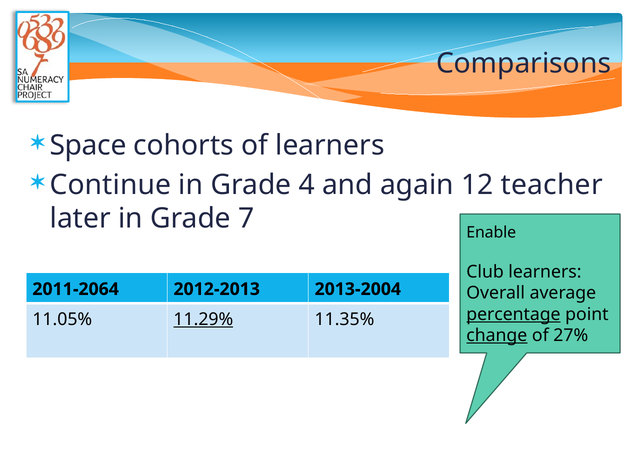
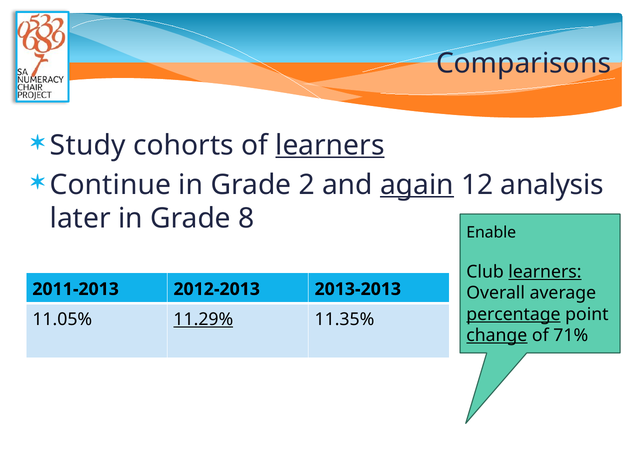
Space: Space -> Study
learners at (330, 145) underline: none -> present
4: 4 -> 2
again underline: none -> present
teacher: teacher -> analysis
7: 7 -> 8
learners at (545, 272) underline: none -> present
2011-2064: 2011-2064 -> 2011-2013
2013-2004: 2013-2004 -> 2013-2013
27%: 27% -> 71%
